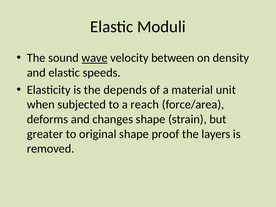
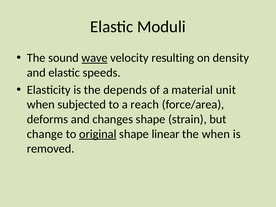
between: between -> resulting
greater: greater -> change
original underline: none -> present
proof: proof -> linear
the layers: layers -> when
